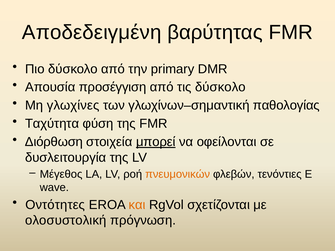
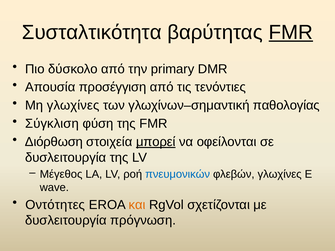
Αποδεδειγμένη: Αποδεδειγμένη -> Συσταλτικότητα
FMR at (291, 32) underline: none -> present
τις δύσκολο: δύσκολο -> τενόντιες
Ταχύτητα: Ταχύτητα -> Σύγκλιση
πνευμονικών colour: orange -> blue
φλεβών τενόντιες: τενόντιες -> γλωχίνες
ολοσυστολική at (66, 221): ολοσυστολική -> δυσλειτουργία
